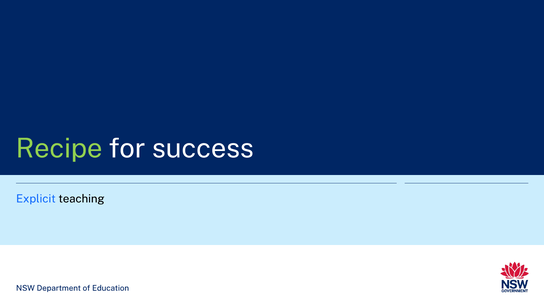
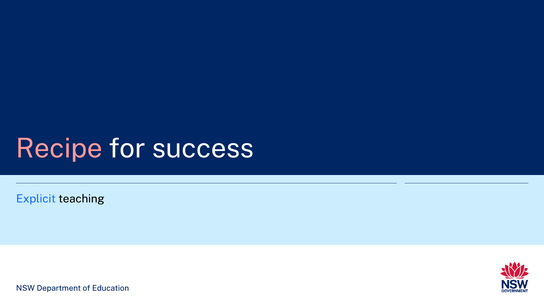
Recipe colour: light green -> pink
